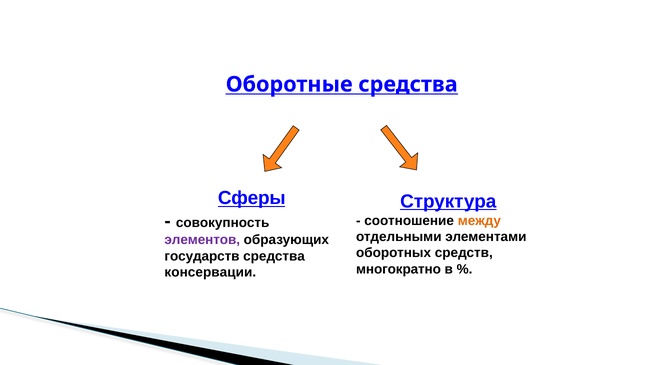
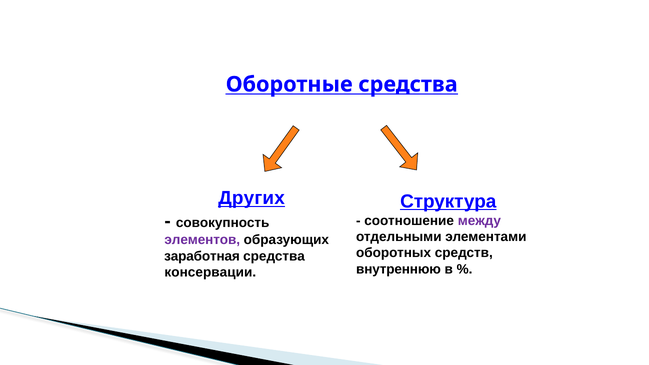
Сферы: Сферы -> Других
между colour: orange -> purple
государств: государств -> заработная
многократно: многократно -> внутреннюю
